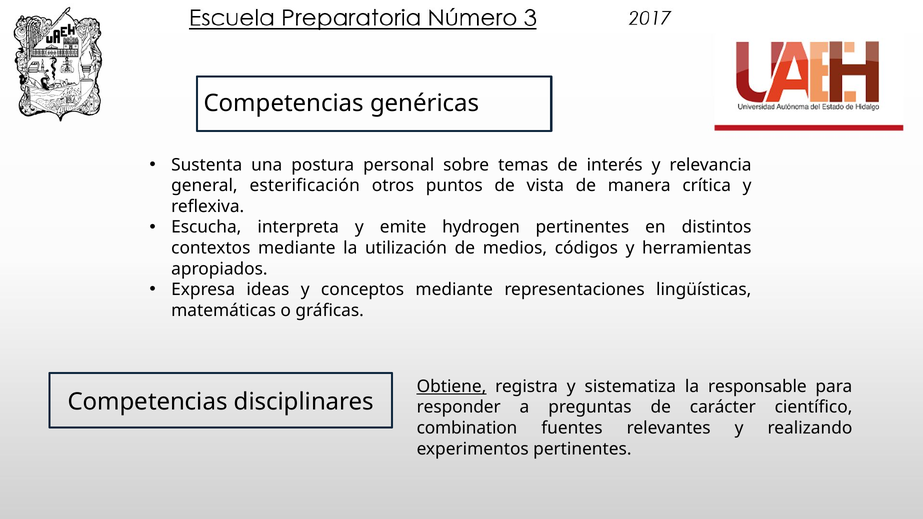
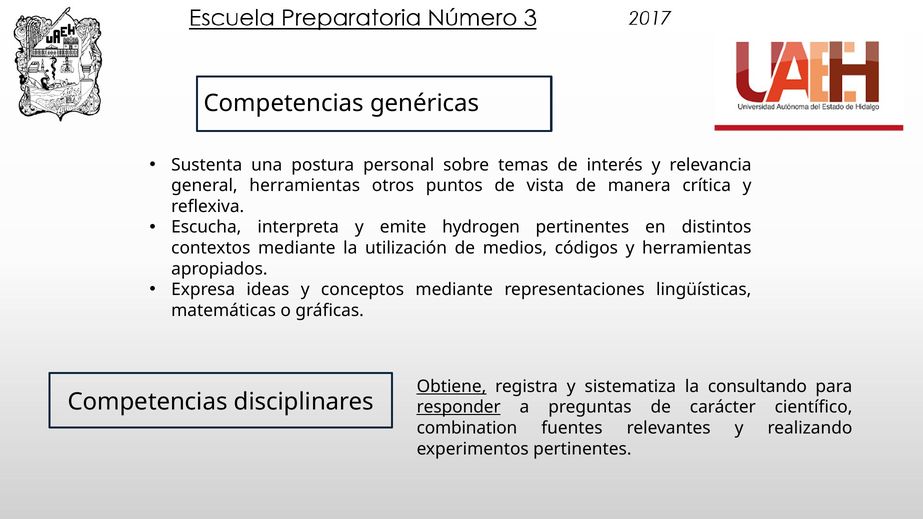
general esterificación: esterificación -> herramientas
responsable: responsable -> consultando
responder underline: none -> present
